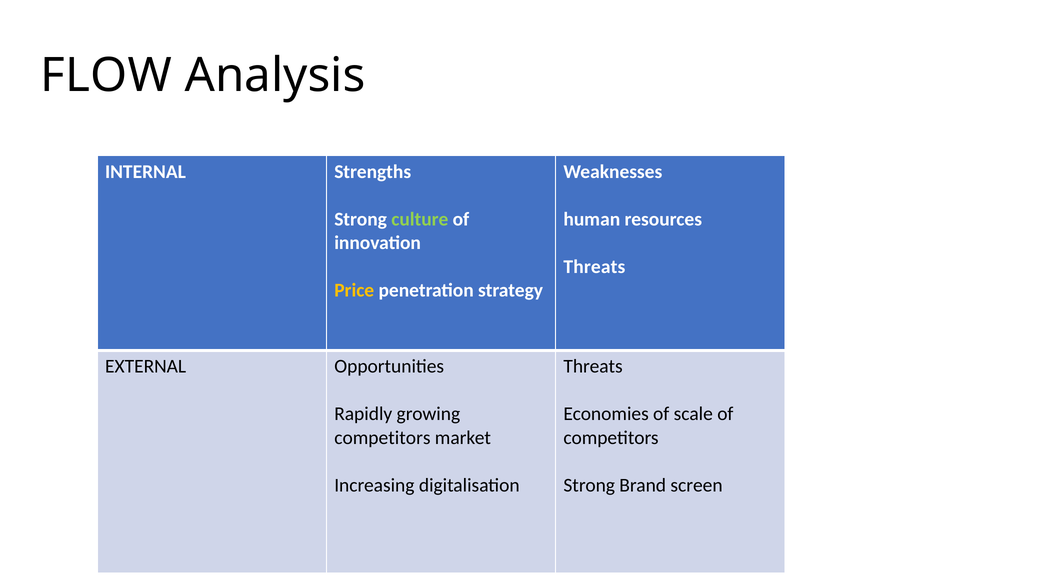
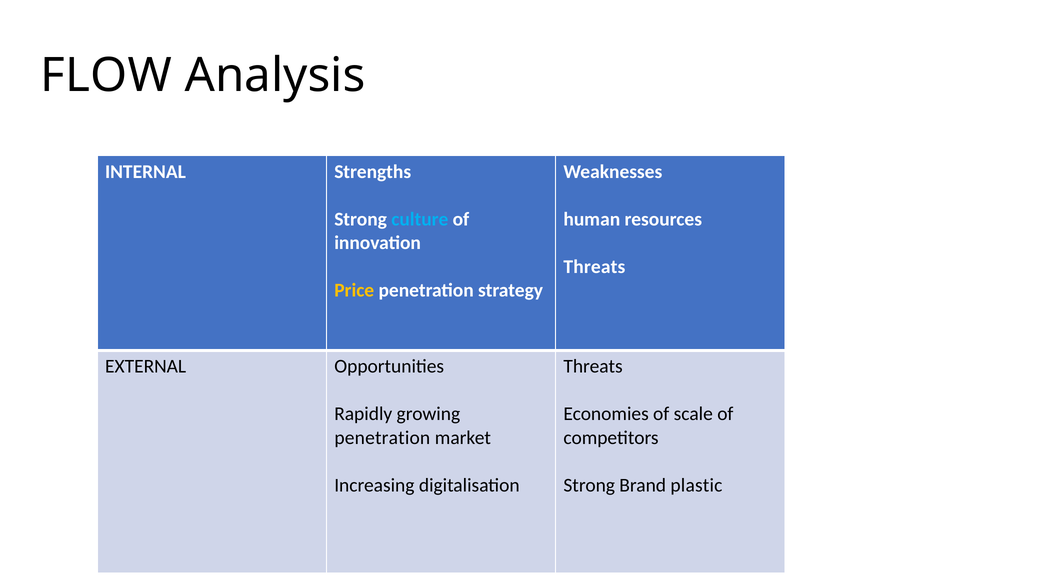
culture colour: light green -> light blue
competitors at (382, 438): competitors -> penetration
screen: screen -> plastic
